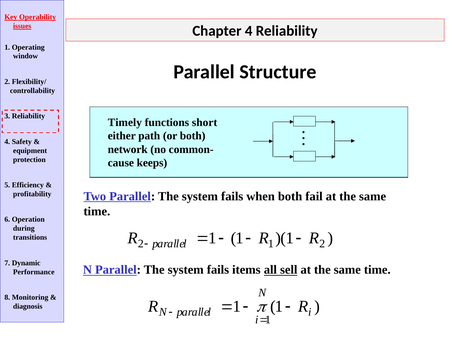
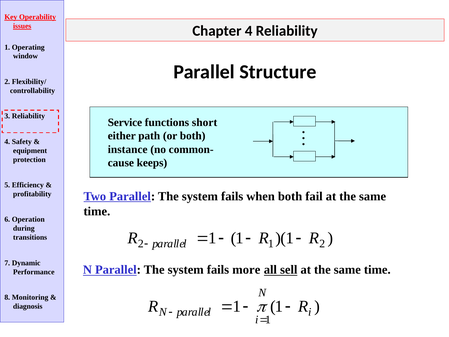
Timely: Timely -> Service
network: network -> instance
items: items -> more
